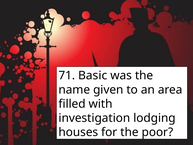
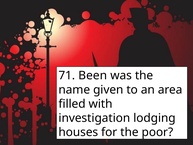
Basic: Basic -> Been
